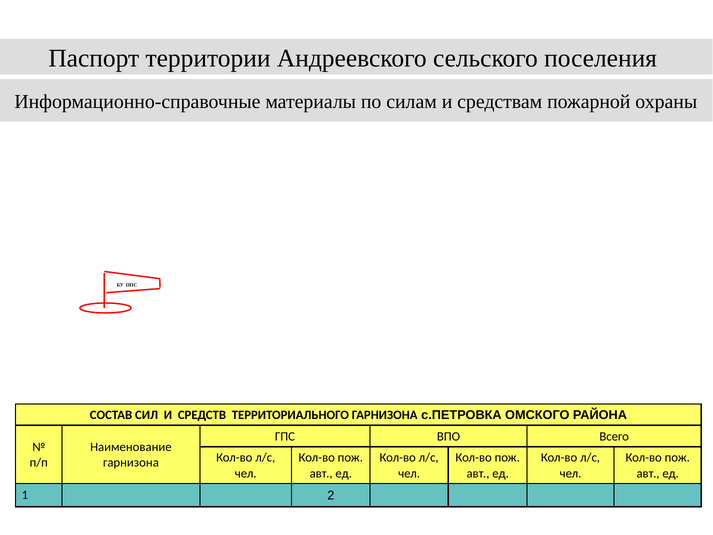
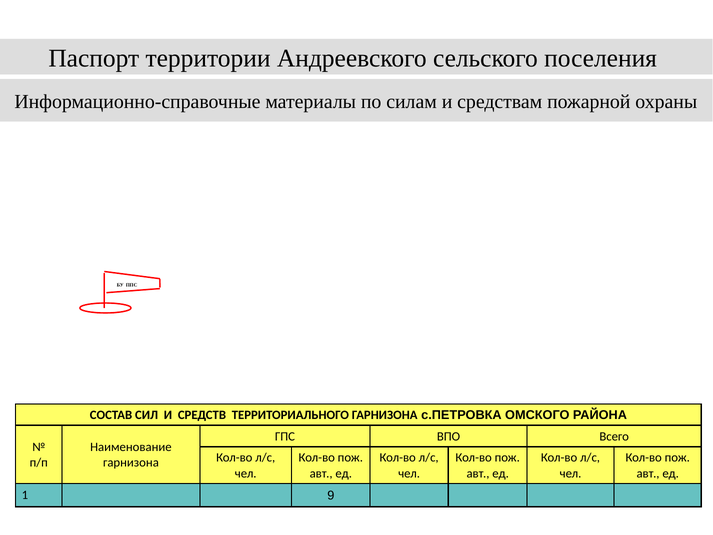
2: 2 -> 9
